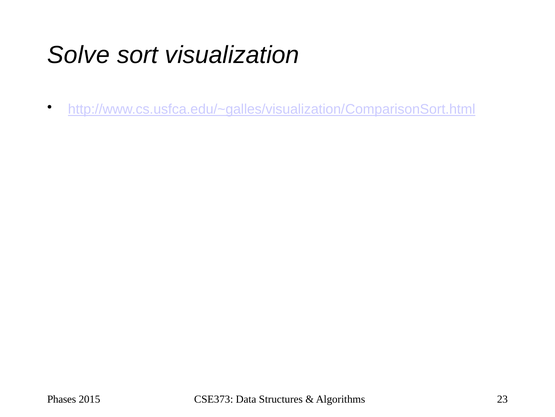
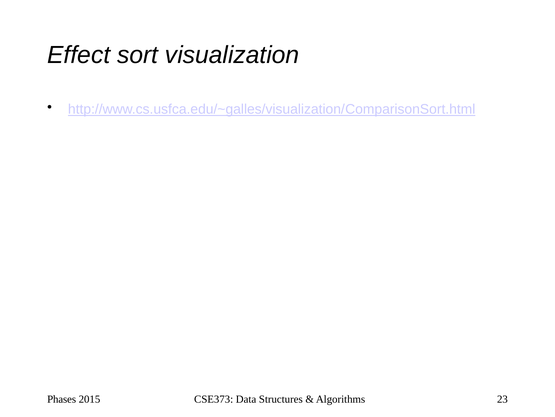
Solve: Solve -> Effect
